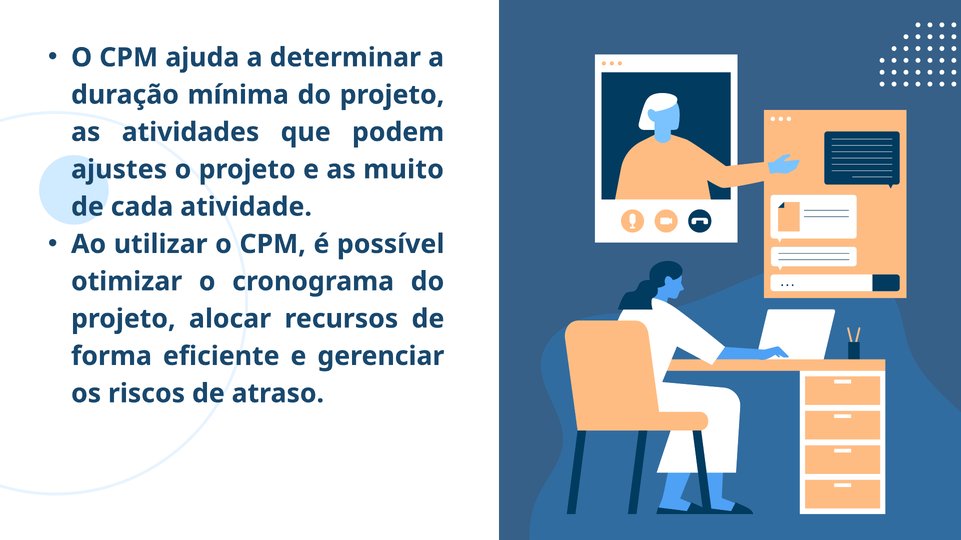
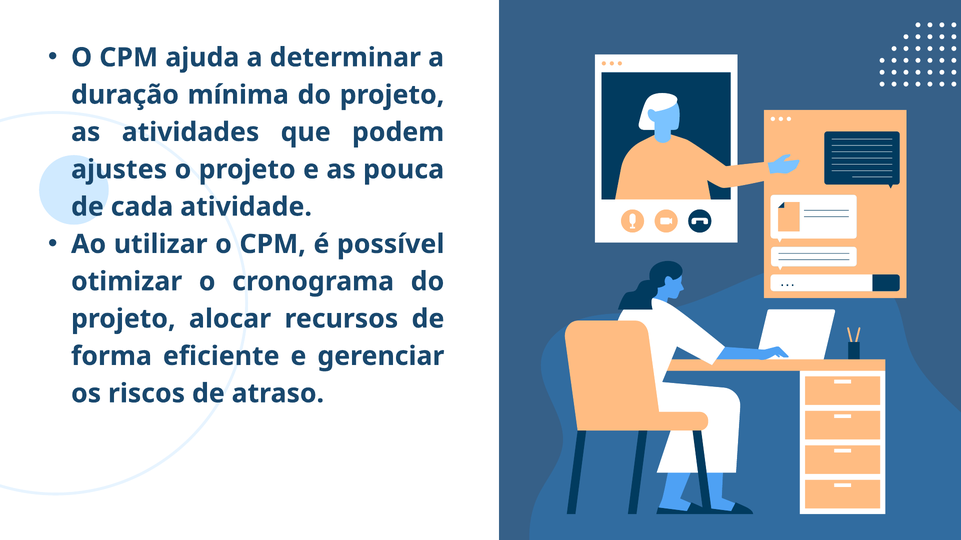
muito: muito -> pouca
